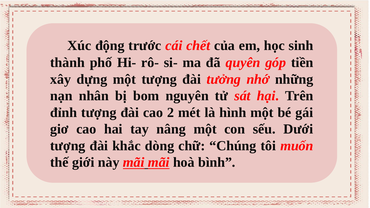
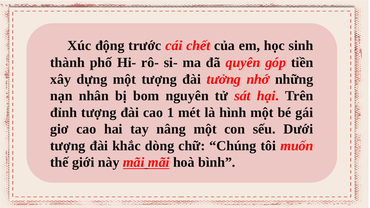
2: 2 -> 1
